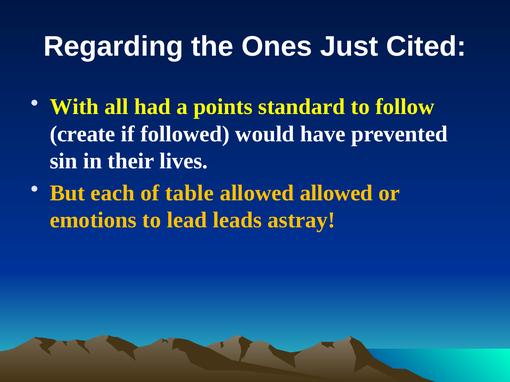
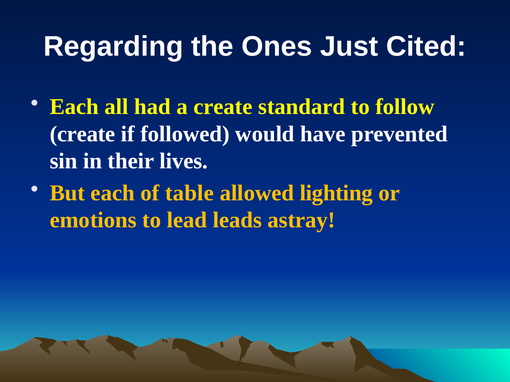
With at (74, 107): With -> Each
a points: points -> create
allowed allowed: allowed -> lighting
